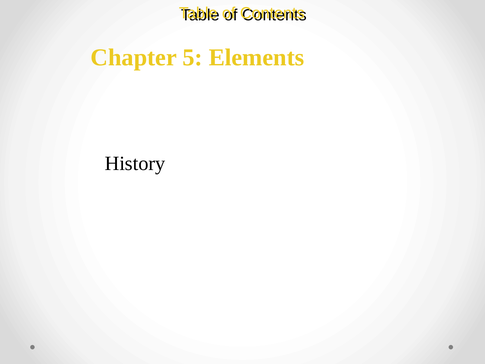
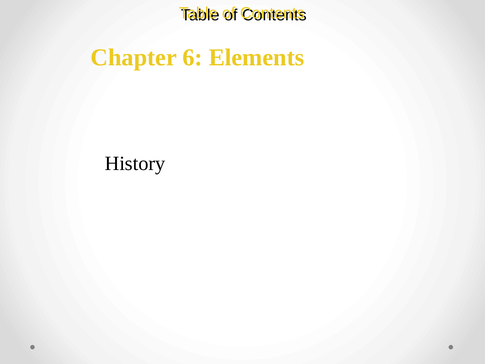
5: 5 -> 6
